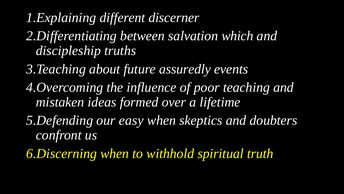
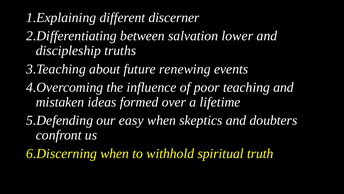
which: which -> lower
assuredly: assuredly -> renewing
